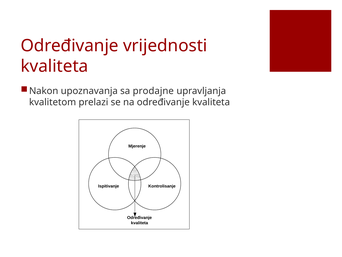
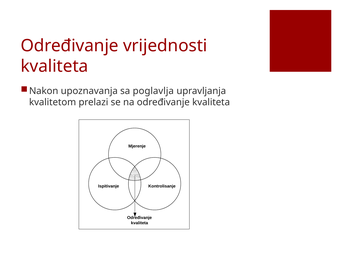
prodajne: prodajne -> poglavlja
